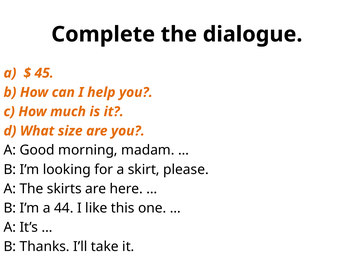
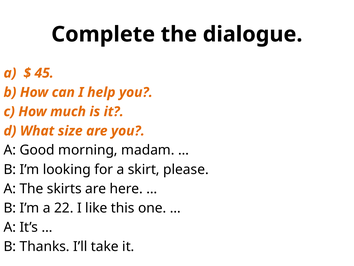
44: 44 -> 22
